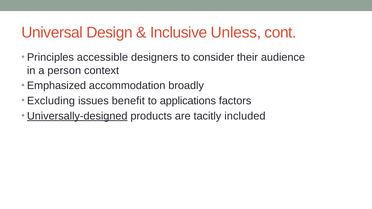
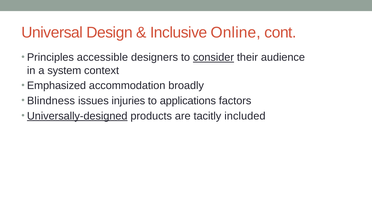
Unless: Unless -> Online
consider underline: none -> present
person: person -> system
Excluding: Excluding -> Blindness
benefit: benefit -> injuries
